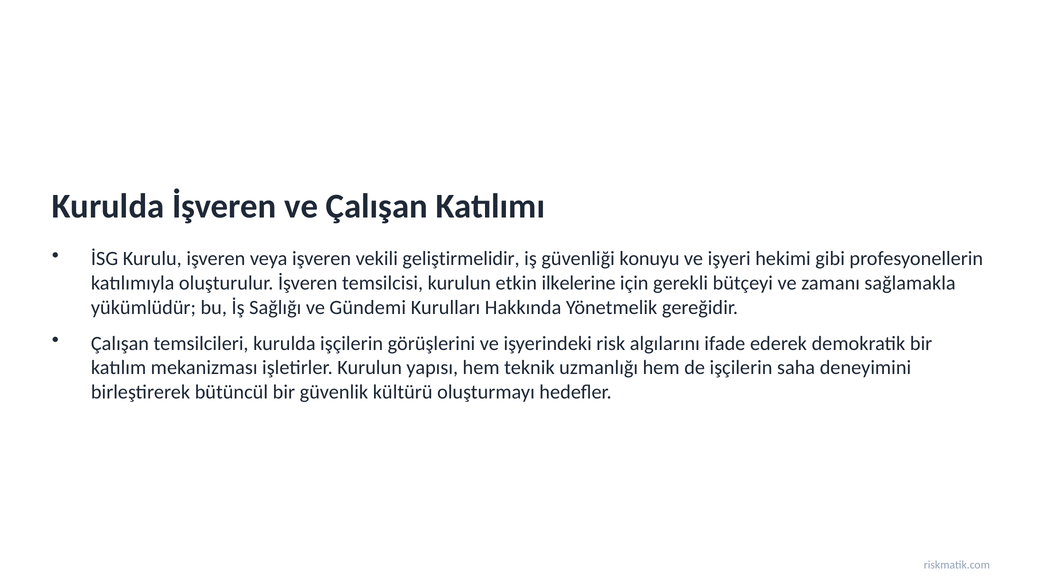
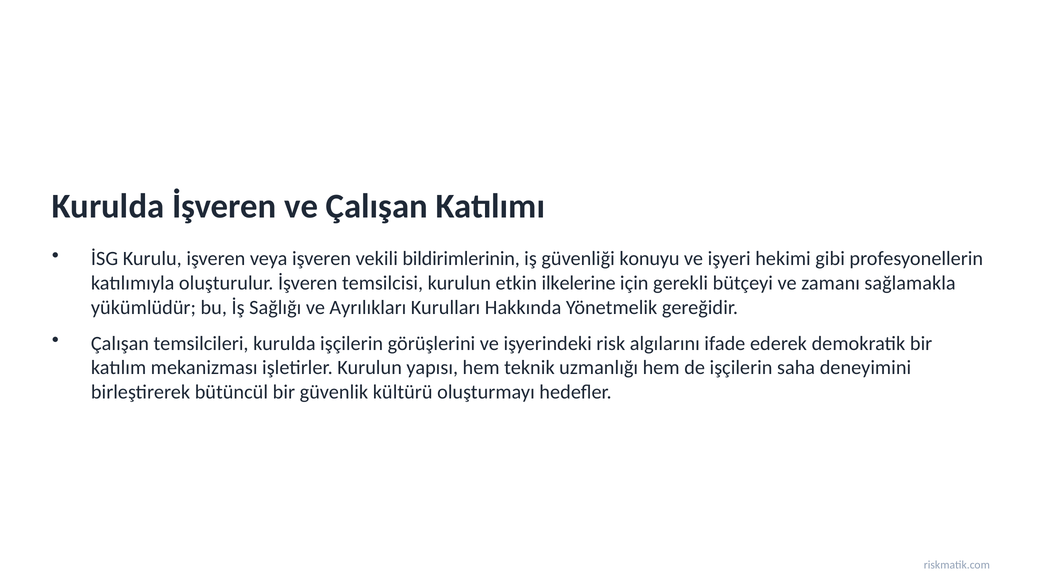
geliştirmelidir: geliştirmelidir -> bildirimlerinin
Gündemi: Gündemi -> Ayrılıkları
